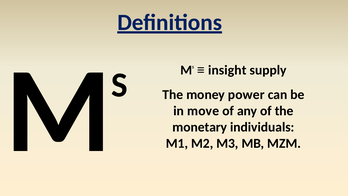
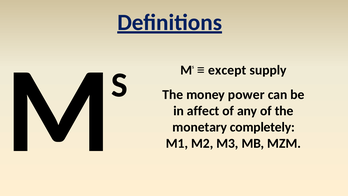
insight: insight -> except
move: move -> affect
individuals: individuals -> completely
